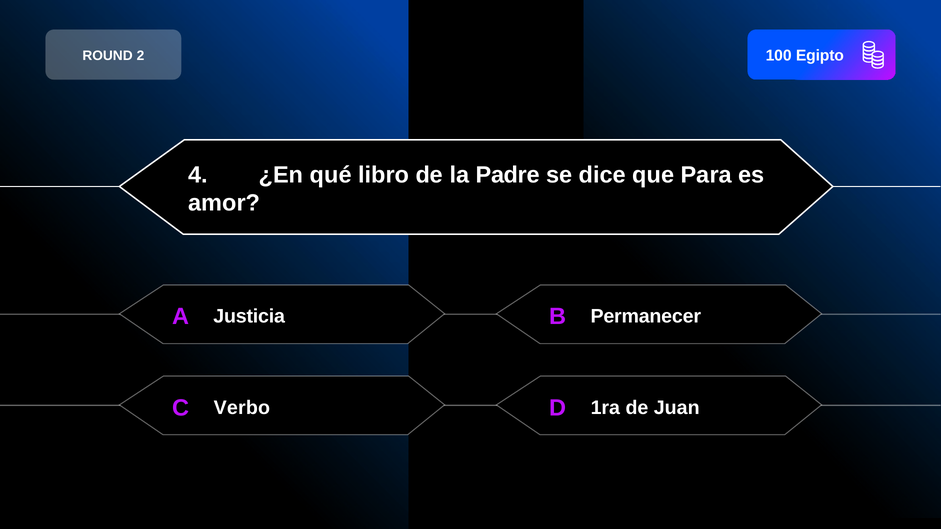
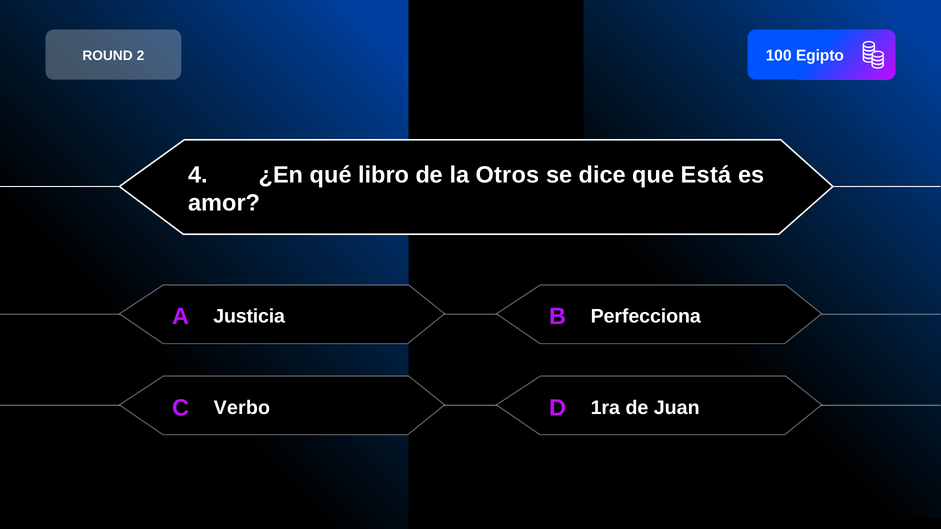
Padre: Padre -> Otros
Para: Para -> Está
Permanecer: Permanecer -> Perfecciona
